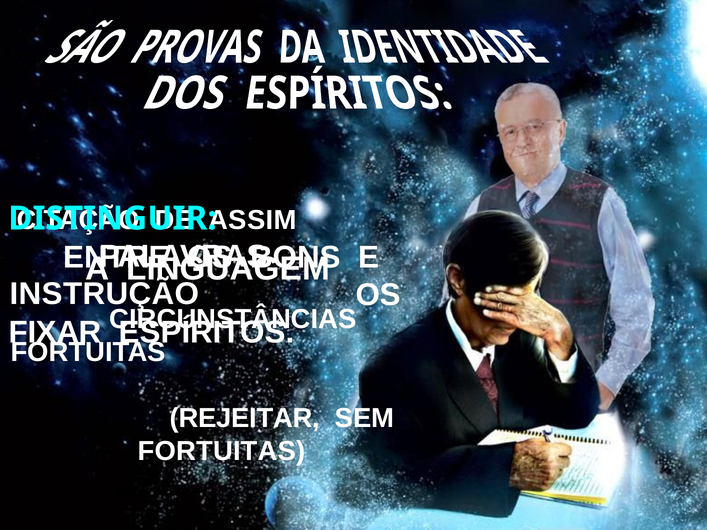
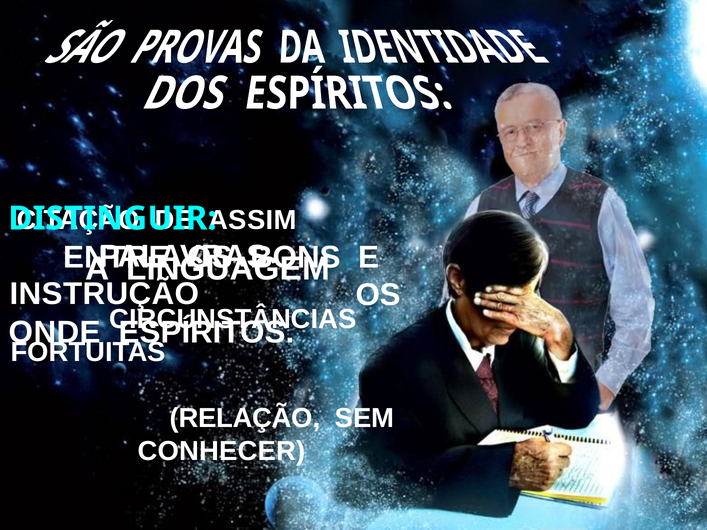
FIXAR: FIXAR -> ONDE
REJEITAR: REJEITAR -> RELAÇÃO
FORTUITAS at (222, 451): FORTUITAS -> CONHECER
